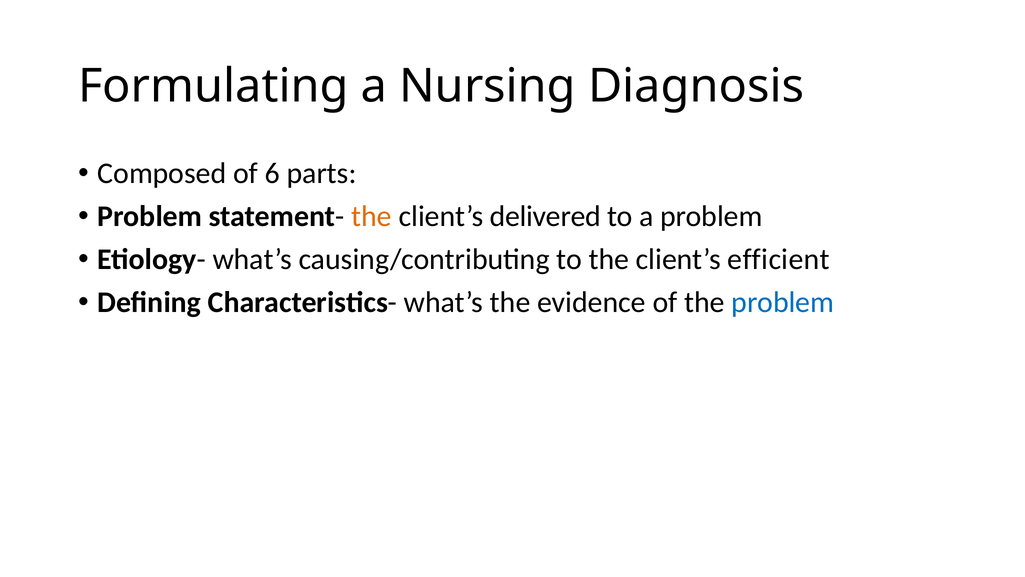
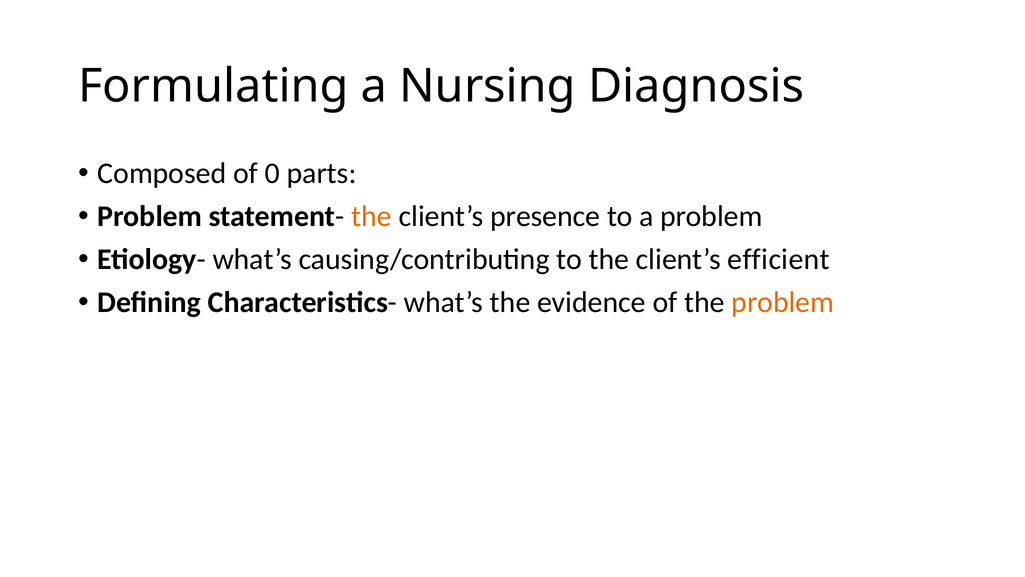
6: 6 -> 0
delivered: delivered -> presence
problem at (783, 302) colour: blue -> orange
